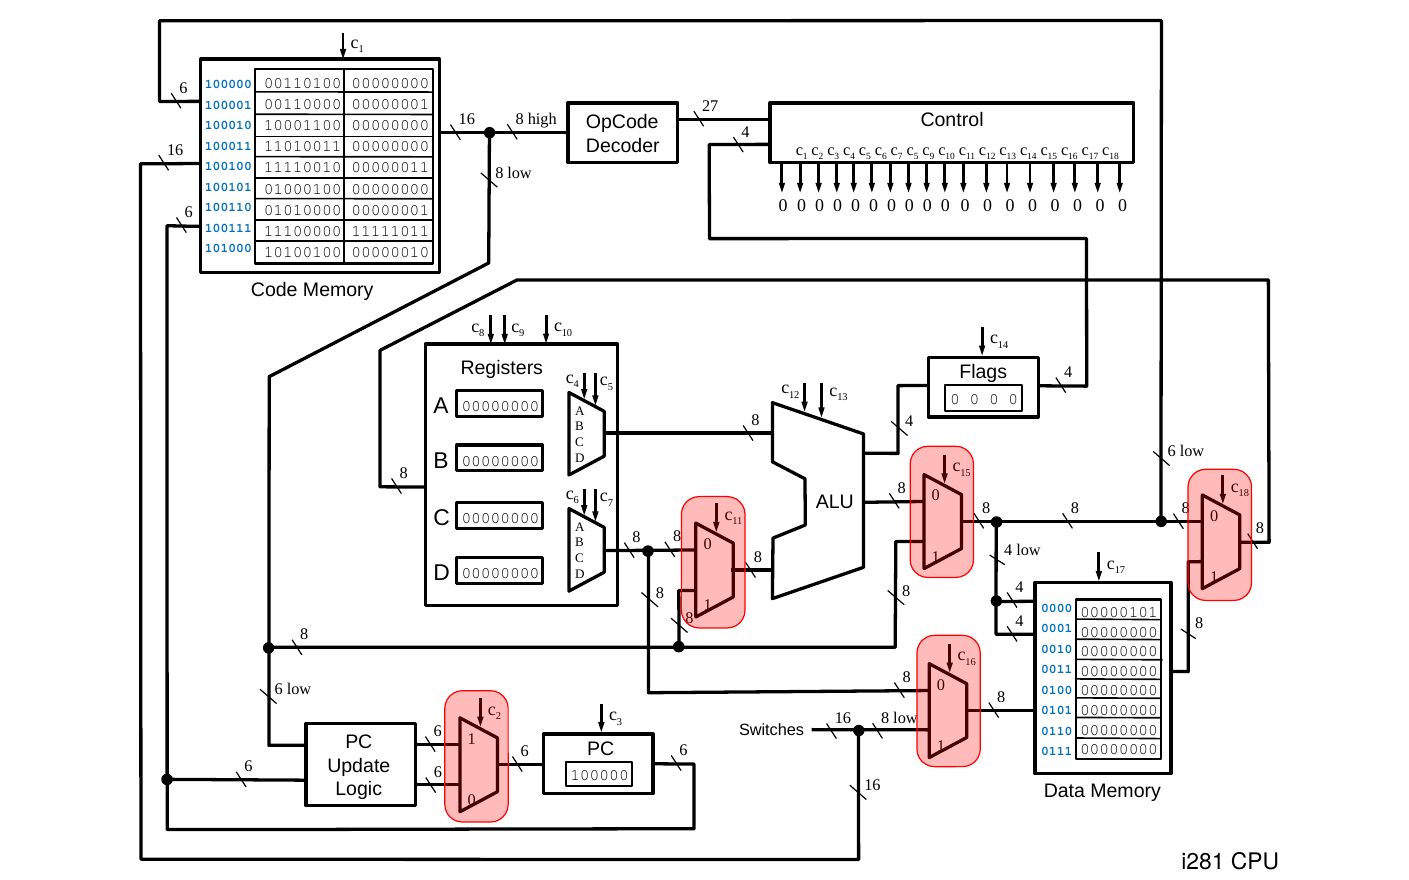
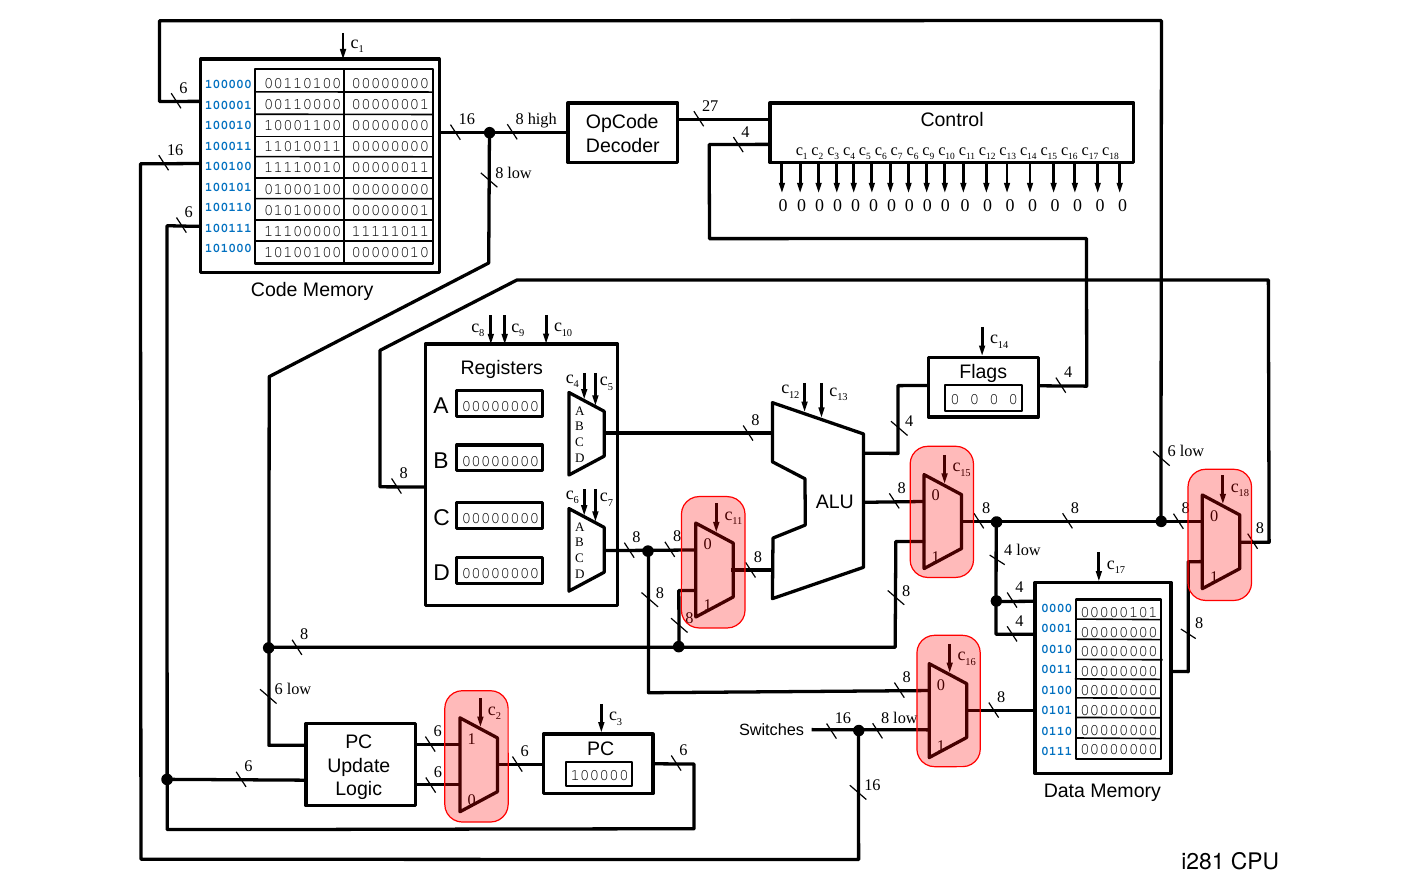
5 at (916, 157): 5 -> 6
